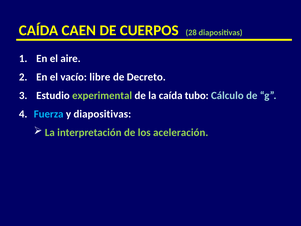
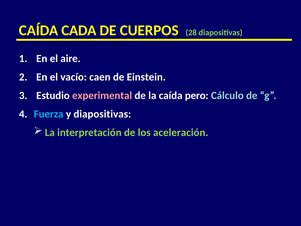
CAEN: CAEN -> CADA
libre: libre -> caen
Decreto: Decreto -> Einstein
experimental colour: light green -> pink
tubo: tubo -> pero
